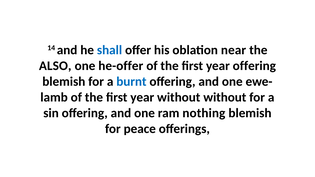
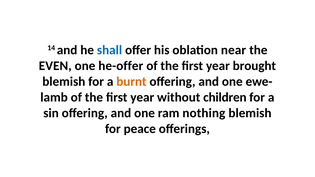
ALSO: ALSO -> EVEN
year offering: offering -> brought
burnt colour: blue -> orange
without without: without -> children
